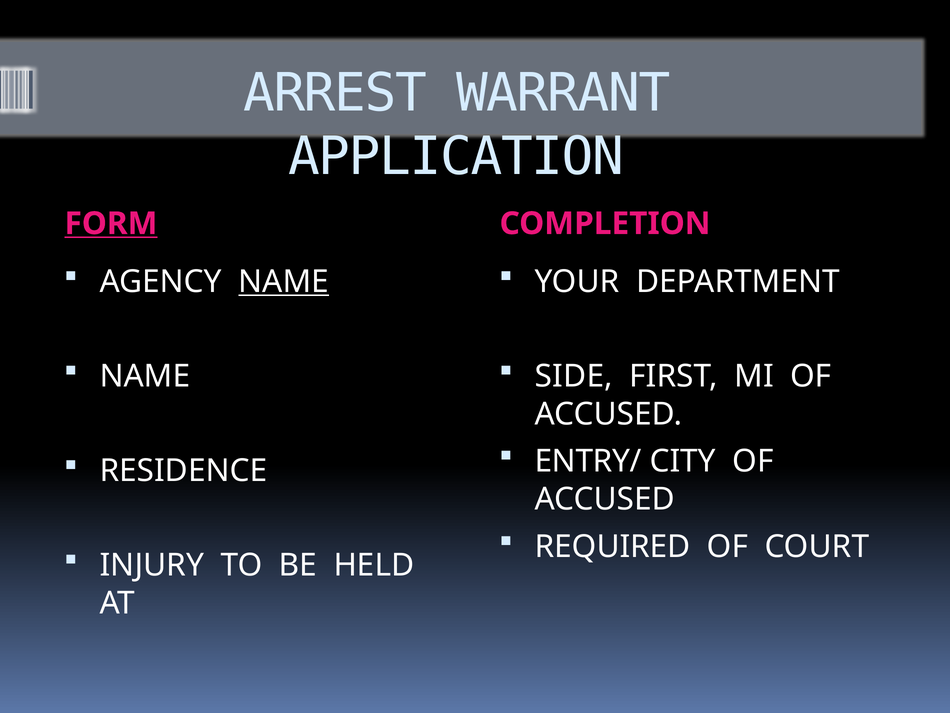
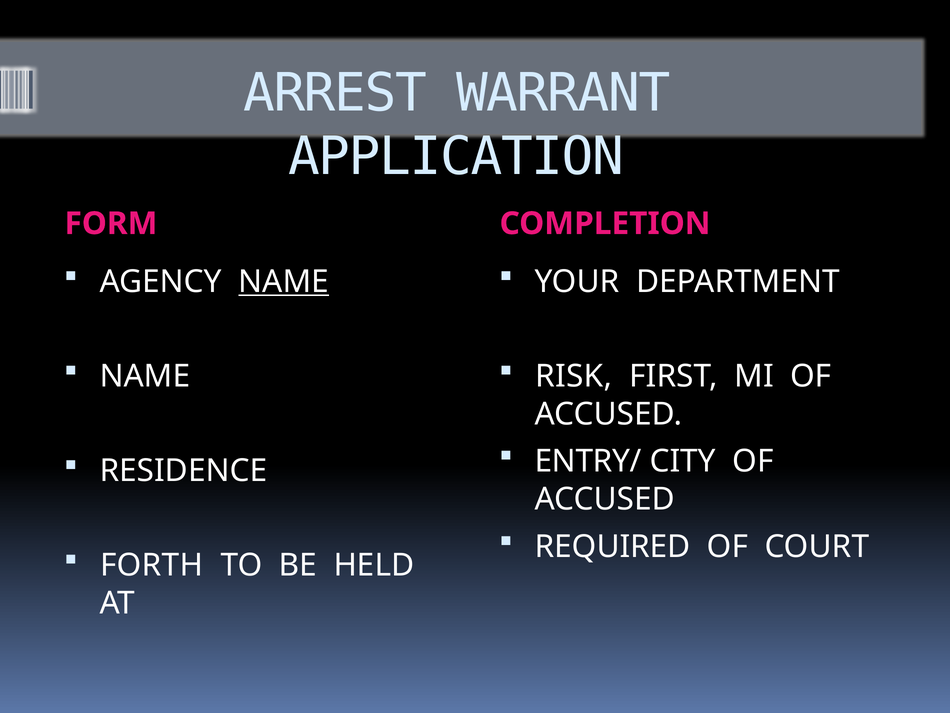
FORM underline: present -> none
SIDE: SIDE -> RISK
INJURY: INJURY -> FORTH
